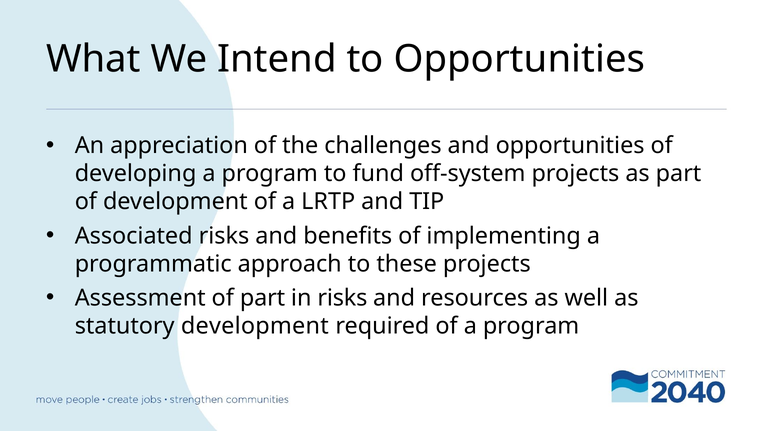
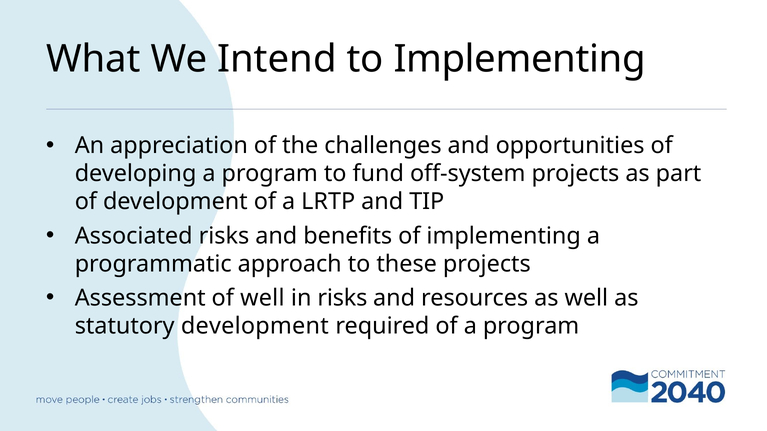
to Opportunities: Opportunities -> Implementing
of part: part -> well
